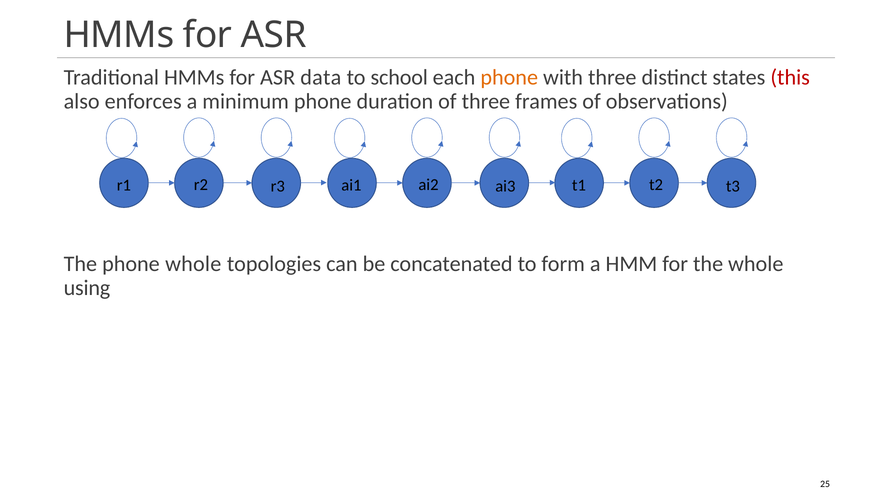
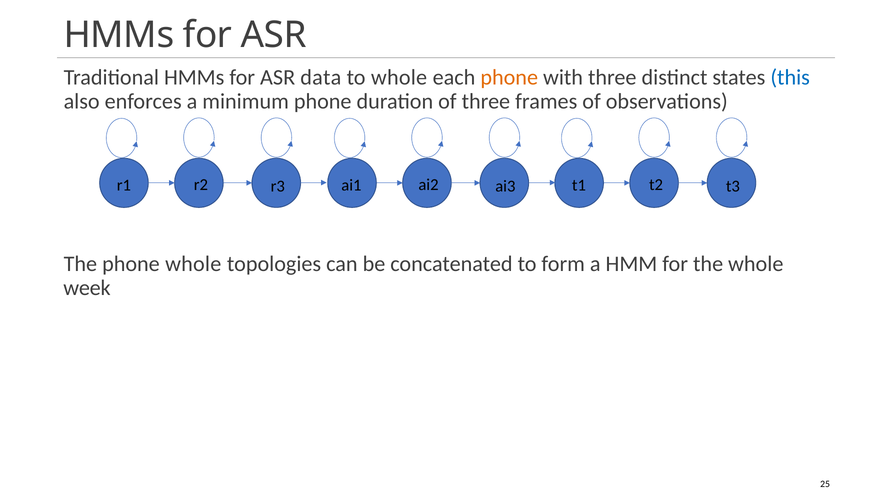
to school: school -> whole
this colour: red -> blue
using: using -> week
